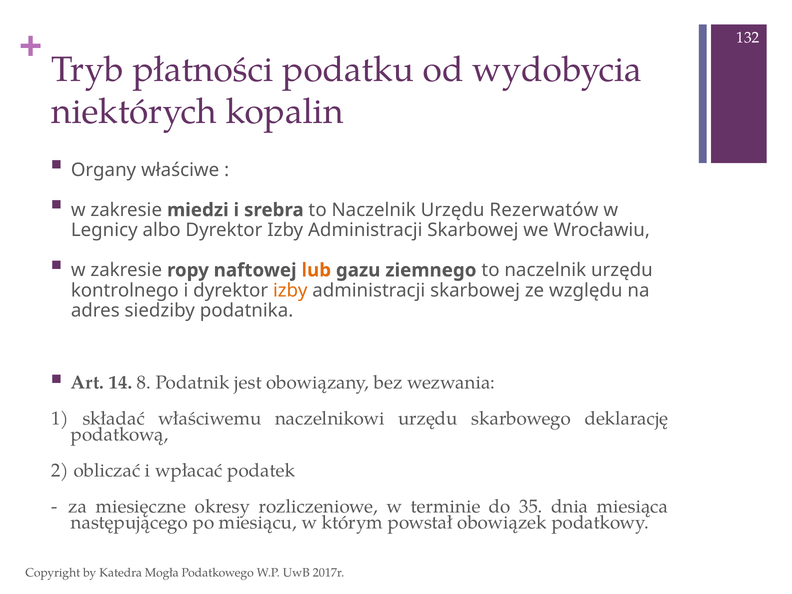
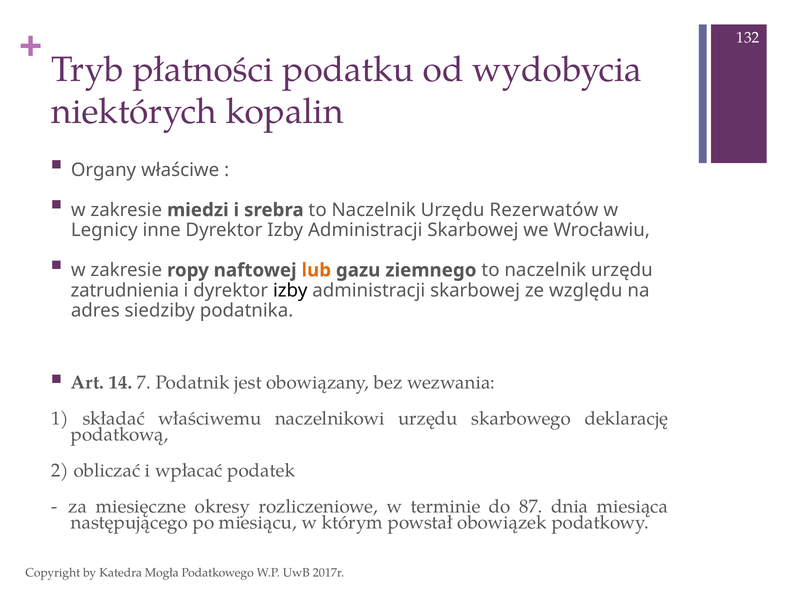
albo: albo -> inne
kontrolnego: kontrolnego -> zatrudnienia
izby at (290, 290) colour: orange -> black
8: 8 -> 7
35: 35 -> 87
